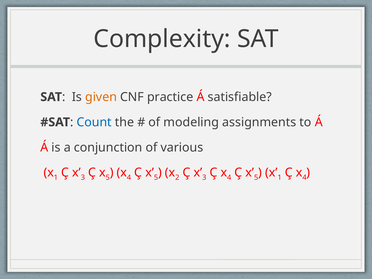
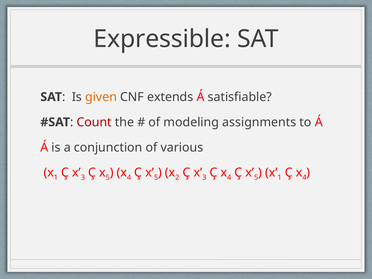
Complexity: Complexity -> Expressible
practice: practice -> extends
Count colour: blue -> red
